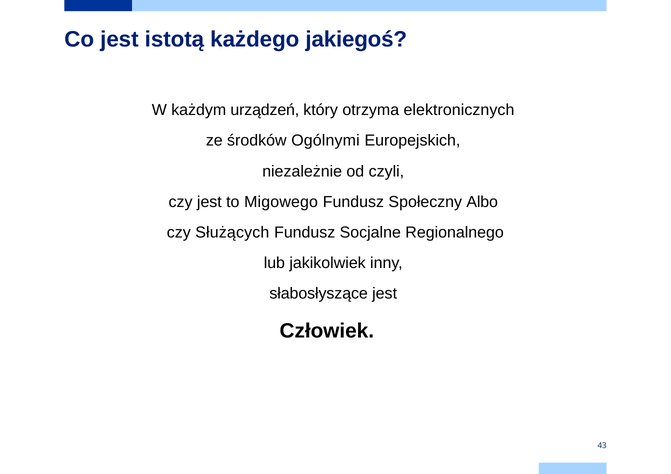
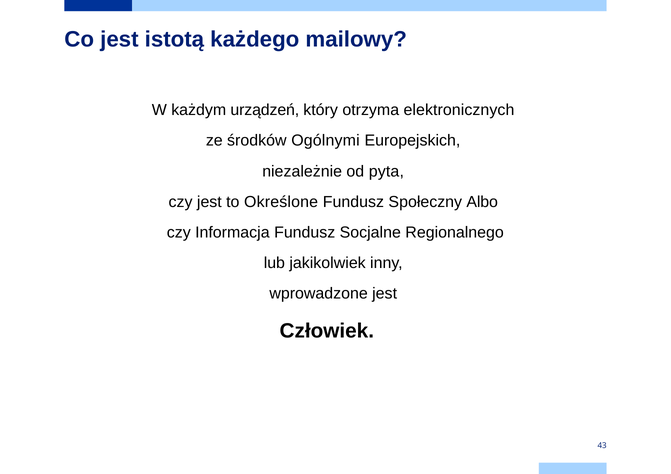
jakiegoś: jakiegoś -> mailowy
czyli: czyli -> pyta
Migowego: Migowego -> Określone
Służących: Służących -> Informacja
słabosłyszące: słabosłyszące -> wprowadzone
